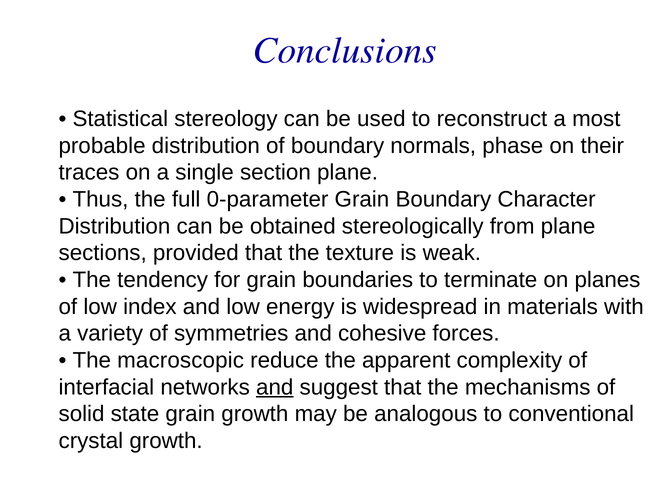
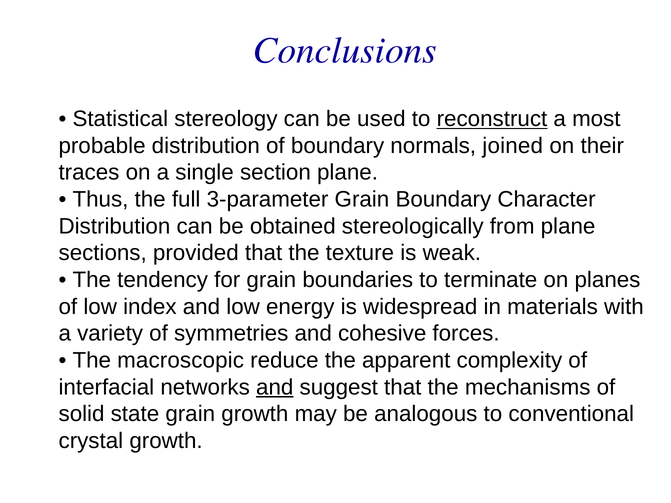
reconstruct underline: none -> present
phase: phase -> joined
0-parameter: 0-parameter -> 3-parameter
